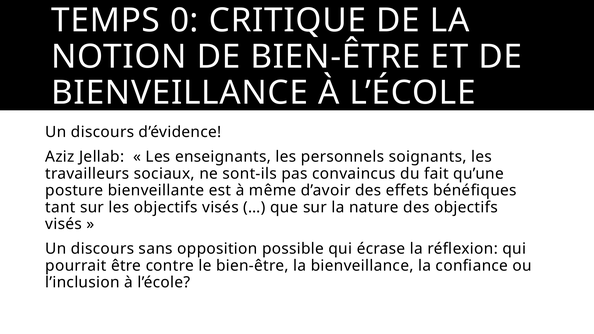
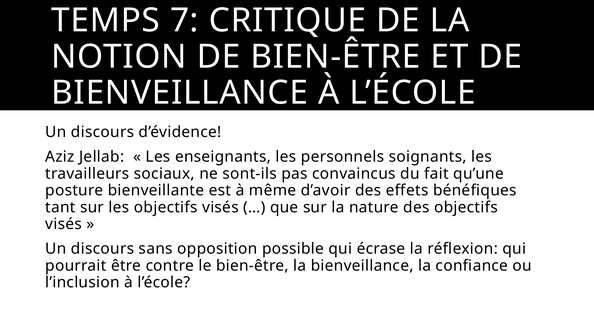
0: 0 -> 7
